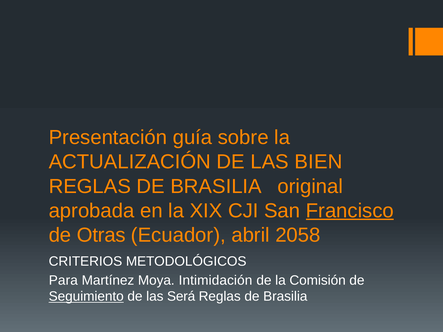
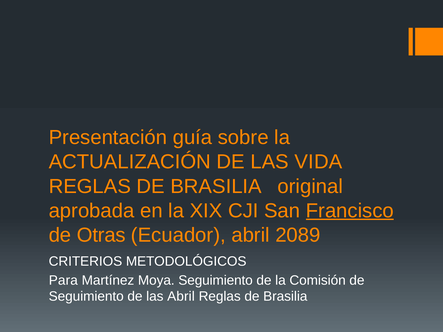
BIEN: BIEN -> VIDA
2058: 2058 -> 2089
Moya Intimidación: Intimidación -> Seguimiento
Seguimiento at (86, 297) underline: present -> none
las Será: Será -> Abril
